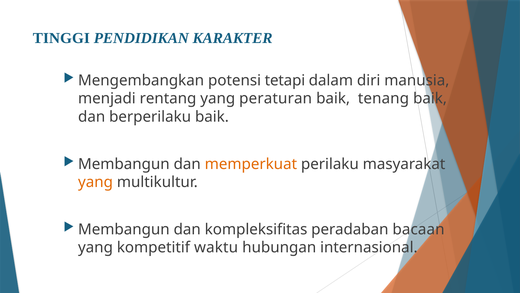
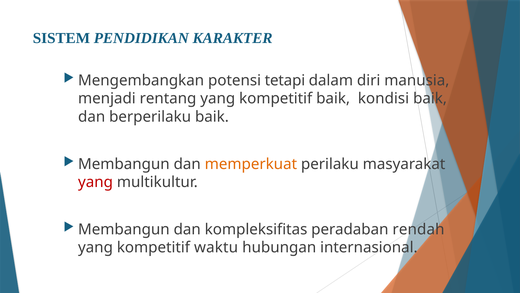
TINGGI: TINGGI -> SISTEM
peraturan at (276, 98): peraturan -> kompetitif
tenang: tenang -> kondisi
yang at (96, 182) colour: orange -> red
bacaan: bacaan -> rendah
